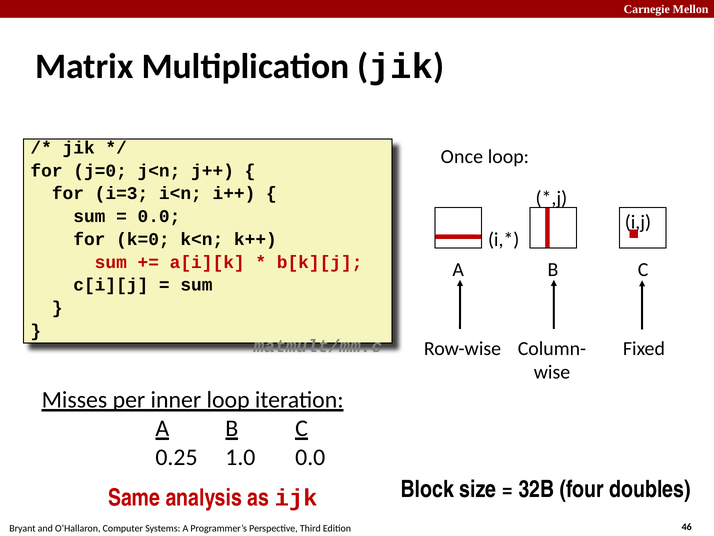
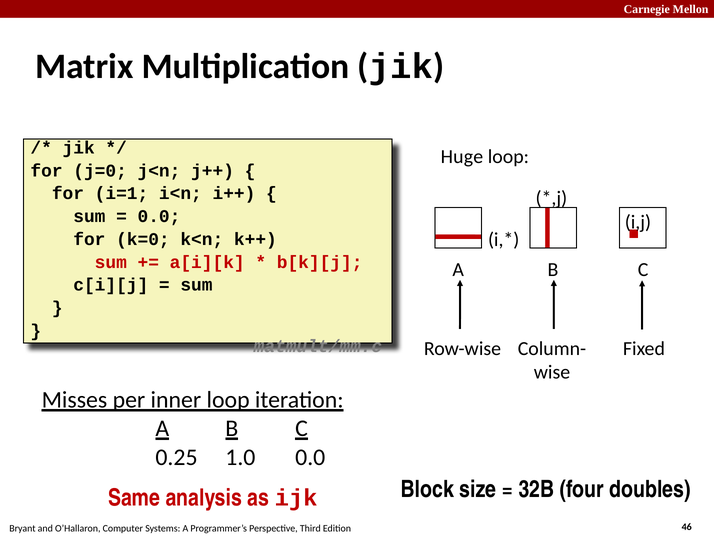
Once: Once -> Huge
i=3: i=3 -> i=1
